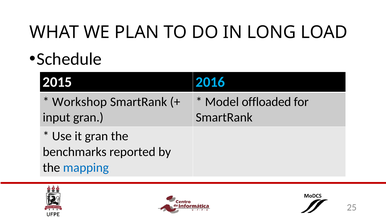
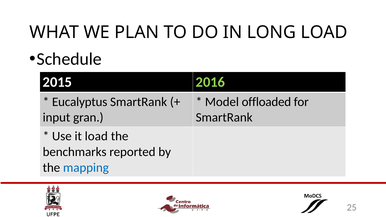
2016 colour: light blue -> light green
Workshop: Workshop -> Eucalyptus
it gran: gran -> load
